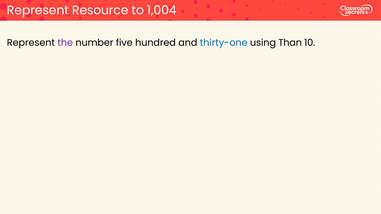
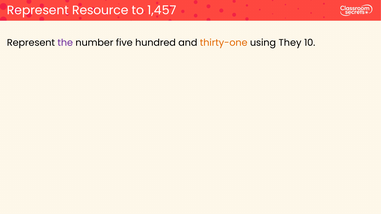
1,004: 1,004 -> 1,457
thirty-one colour: blue -> orange
Than: Than -> They
